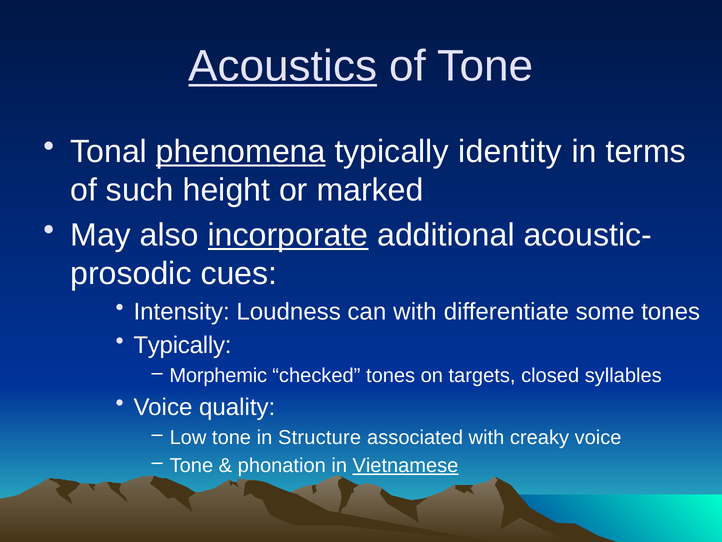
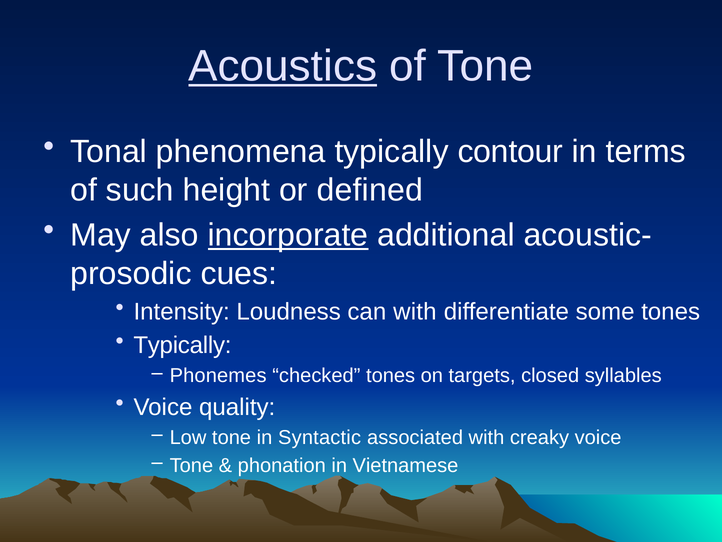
phenomena underline: present -> none
identity: identity -> contour
marked: marked -> defined
Morphemic: Morphemic -> Phonemes
Structure: Structure -> Syntactic
Vietnamese underline: present -> none
